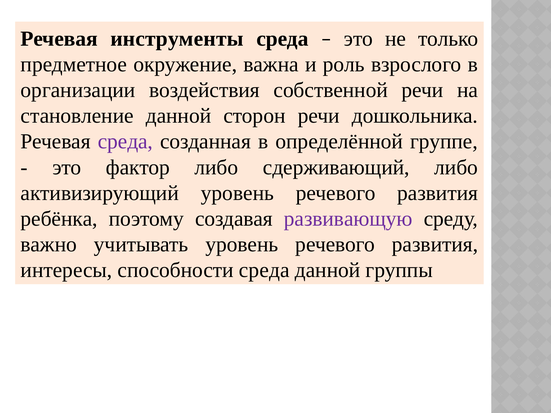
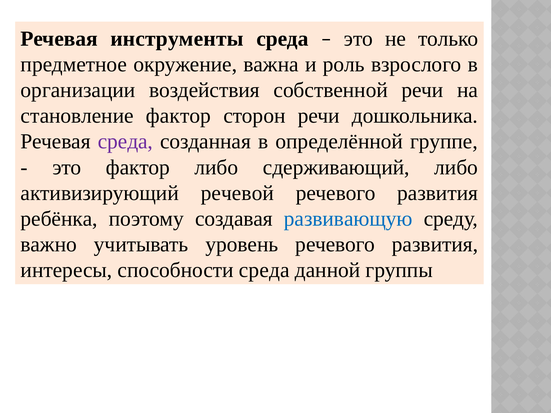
становление данной: данной -> фактор
активизирующий уровень: уровень -> речевой
развивающую colour: purple -> blue
